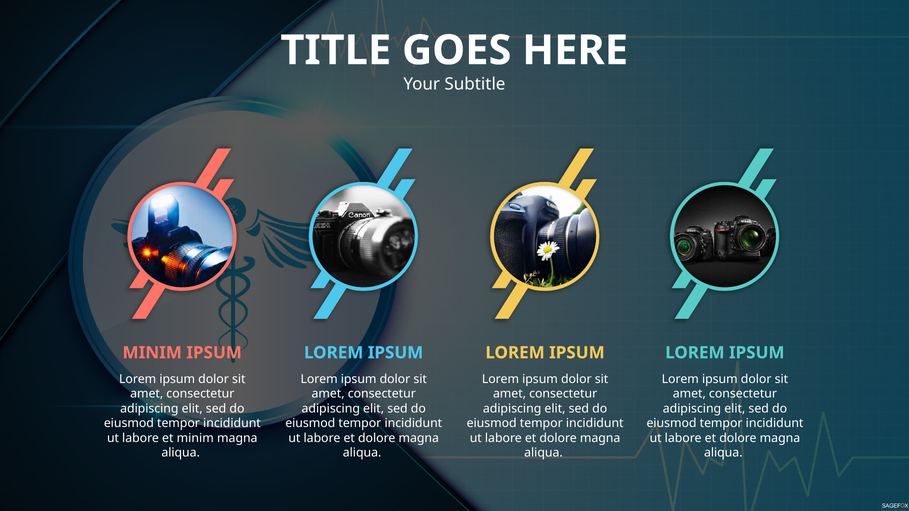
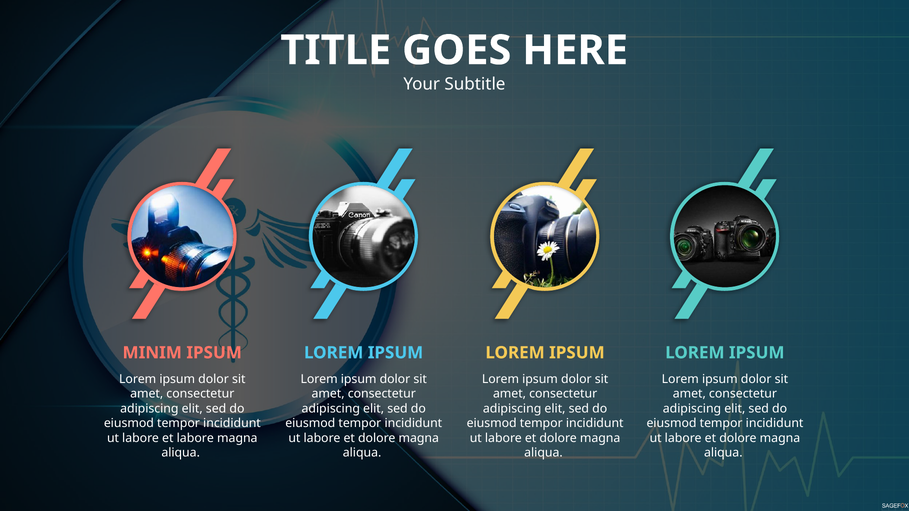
et minim: minim -> labore
